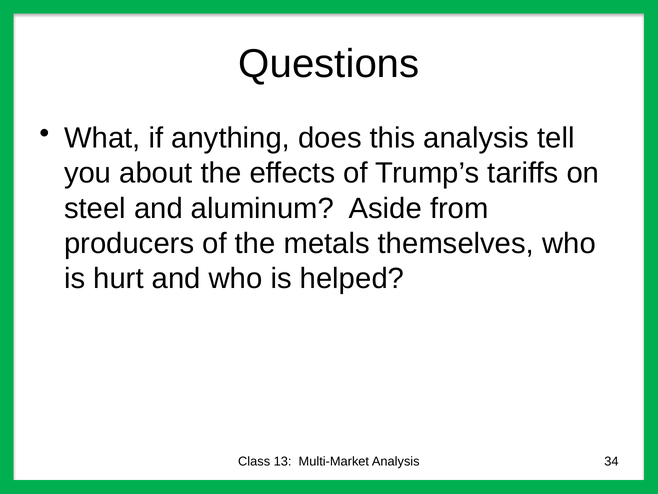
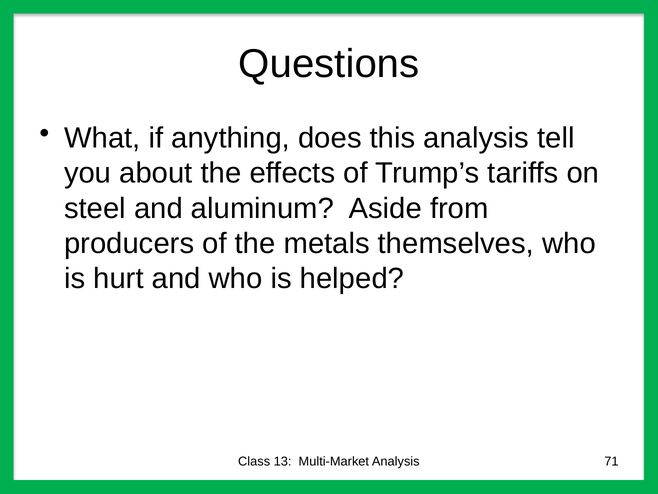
34: 34 -> 71
